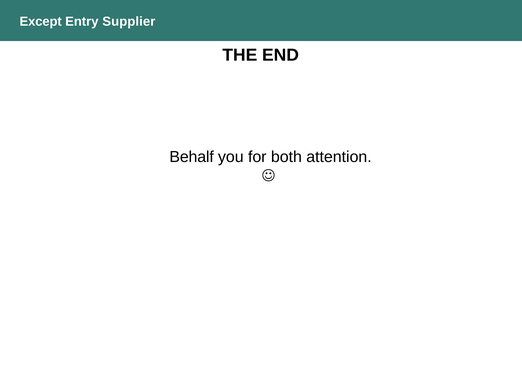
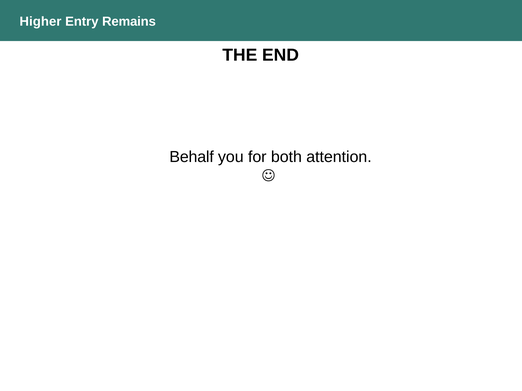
Except: Except -> Higher
Supplier: Supplier -> Remains
